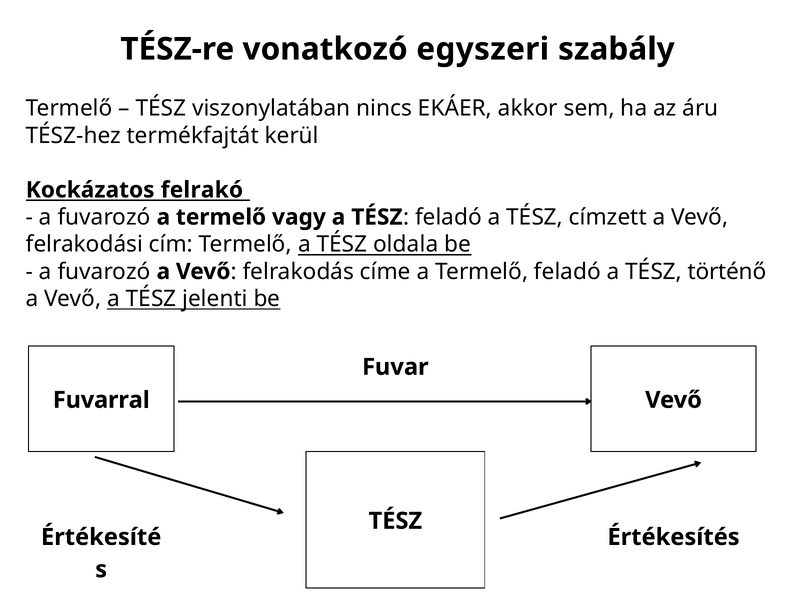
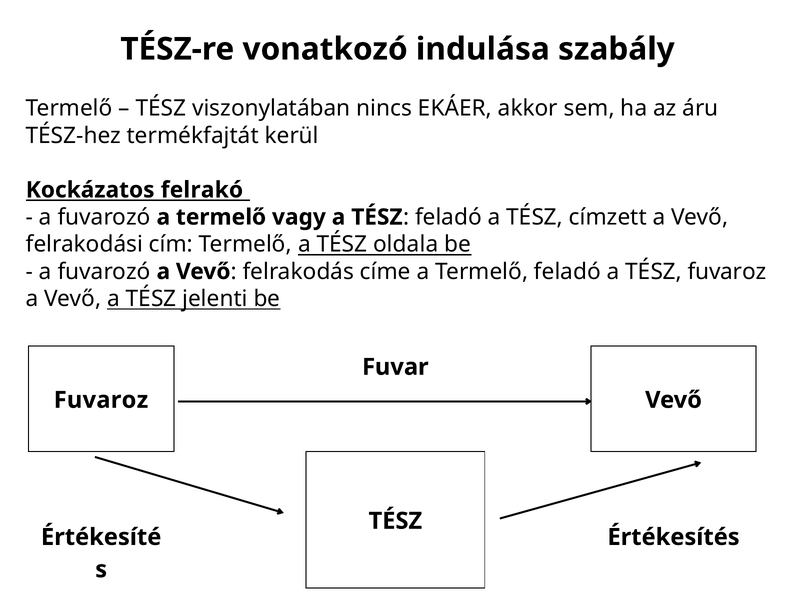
egyszeri: egyszeri -> indulása
TÉSZ történő: történő -> fuvaroz
Fuvarral at (101, 400): Fuvarral -> Fuvaroz
